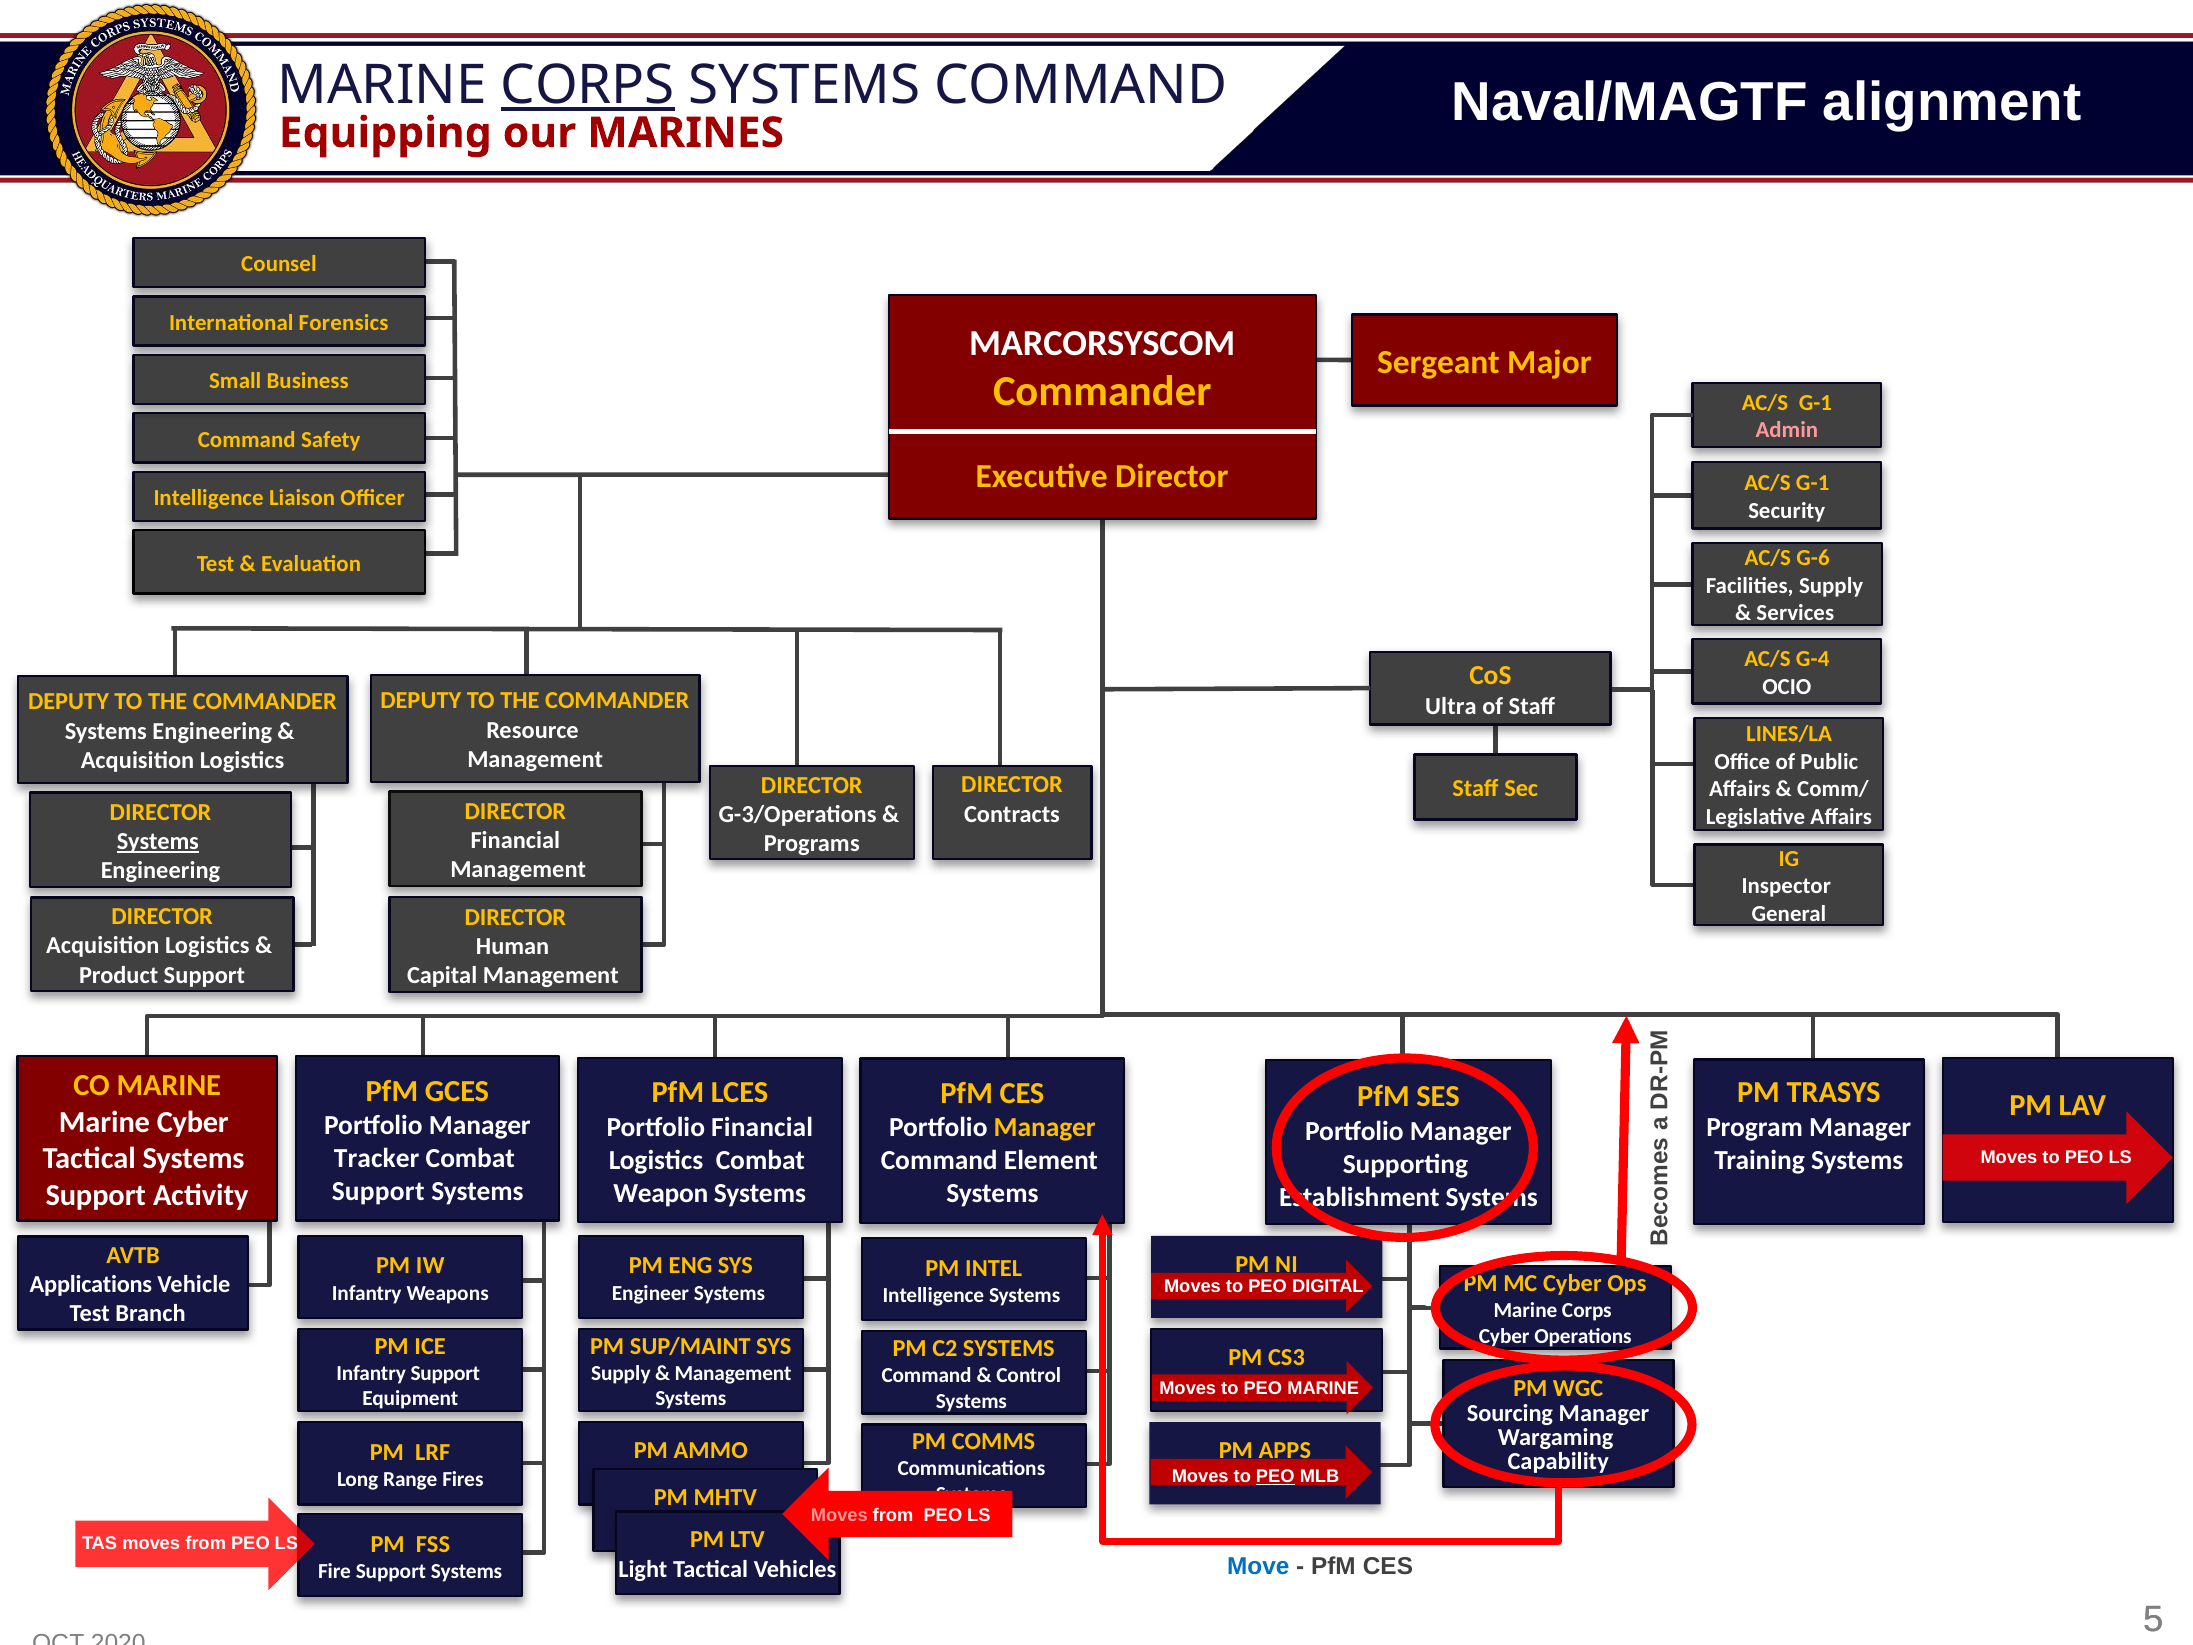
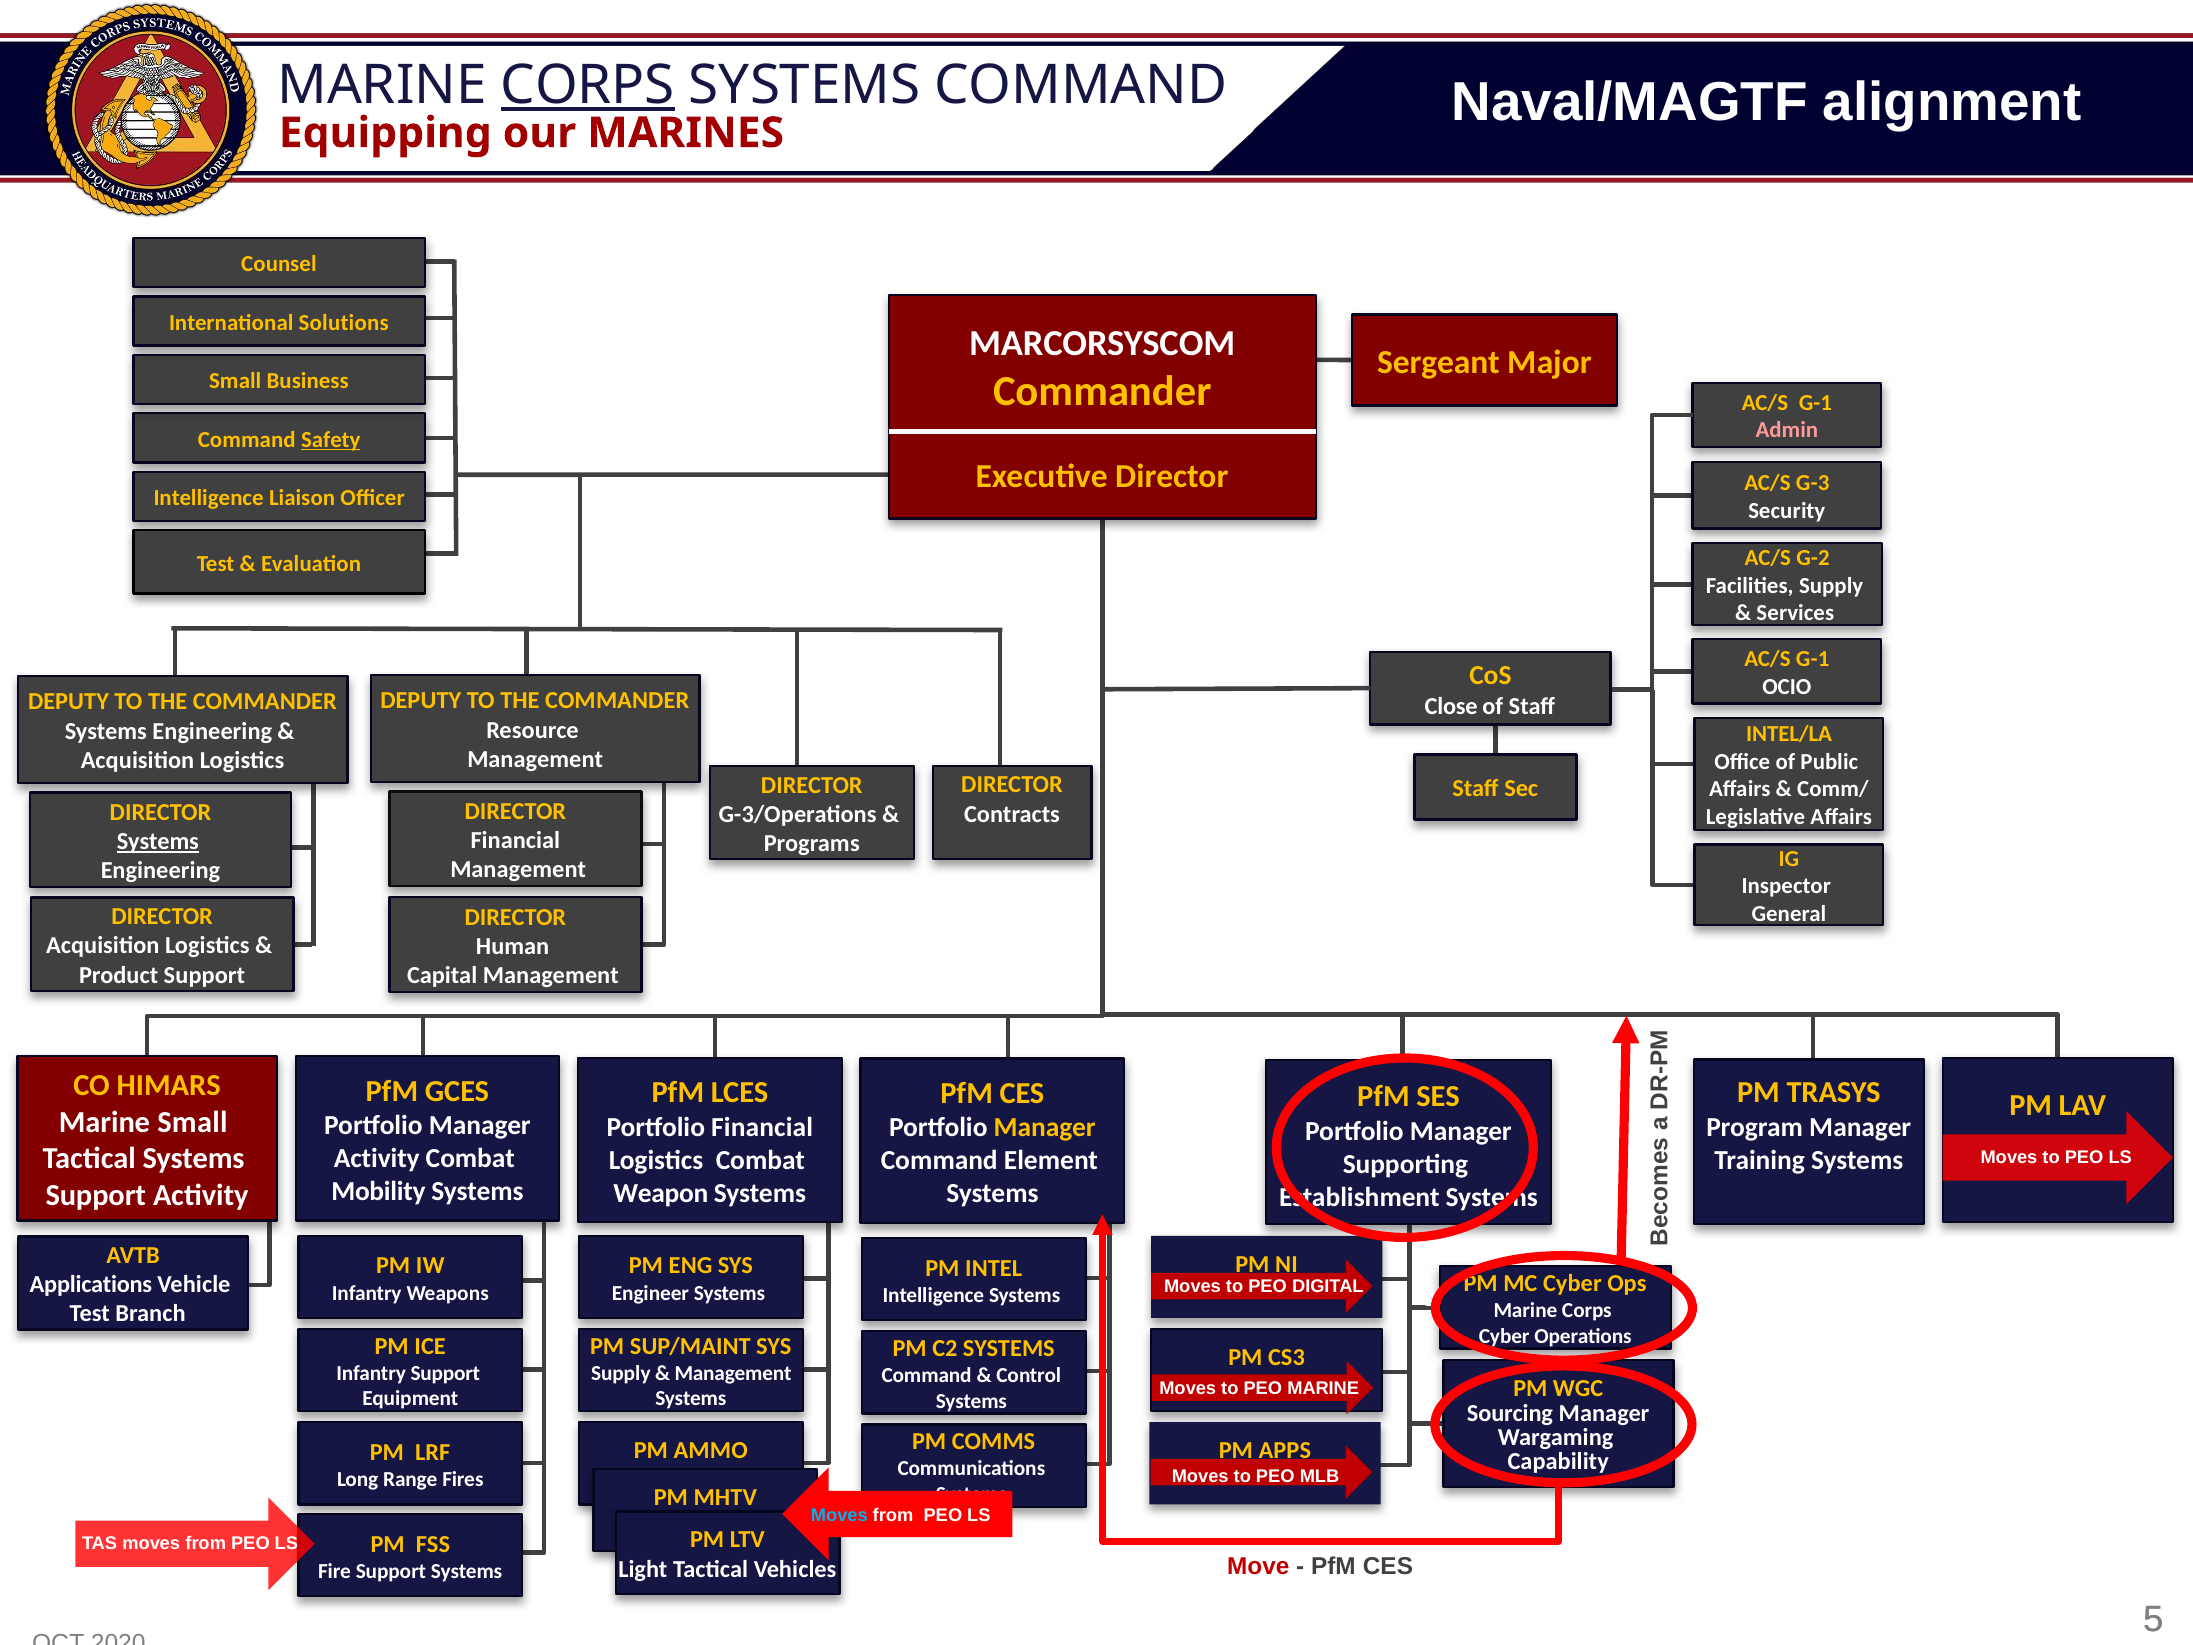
Forensics: Forensics -> Solutions
Safety underline: none -> present
G-1 at (1813, 483): G-1 -> G-3
G-6: G-6 -> G-2
G-4 at (1813, 659): G-4 -> G-1
Ultra: Ultra -> Close
LINES/LA: LINES/LA -> INTEL/LA
CO MARINE: MARINE -> HIMARS
Marine Cyber: Cyber -> Small
Tracker at (377, 1158): Tracker -> Activity
Support at (378, 1191): Support -> Mobility
PEO at (1275, 1476) underline: present -> none
Moves at (839, 1515) colour: pink -> light blue
Move colour: blue -> red
